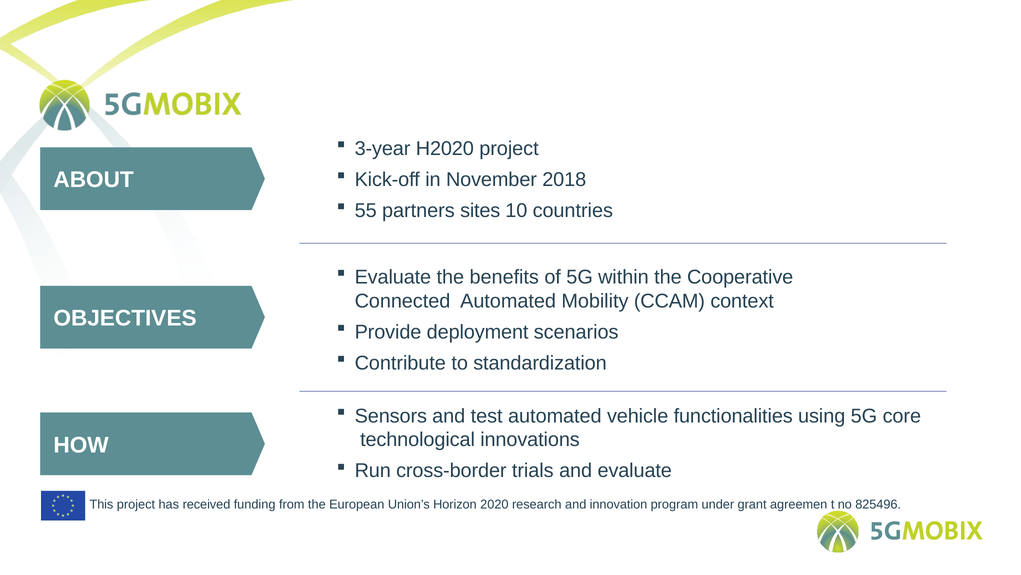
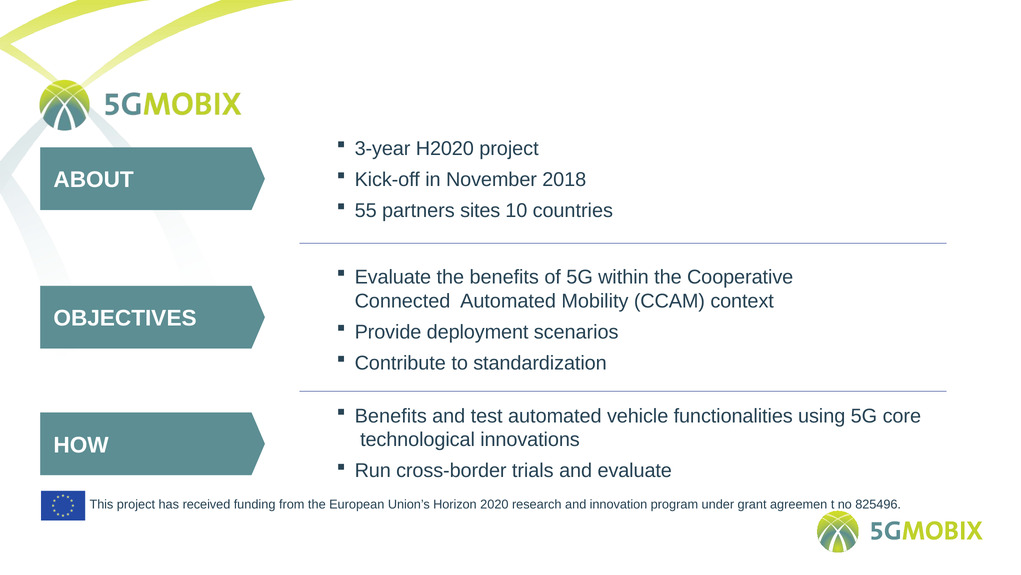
Sensors at (391, 416): Sensors -> Benefits
